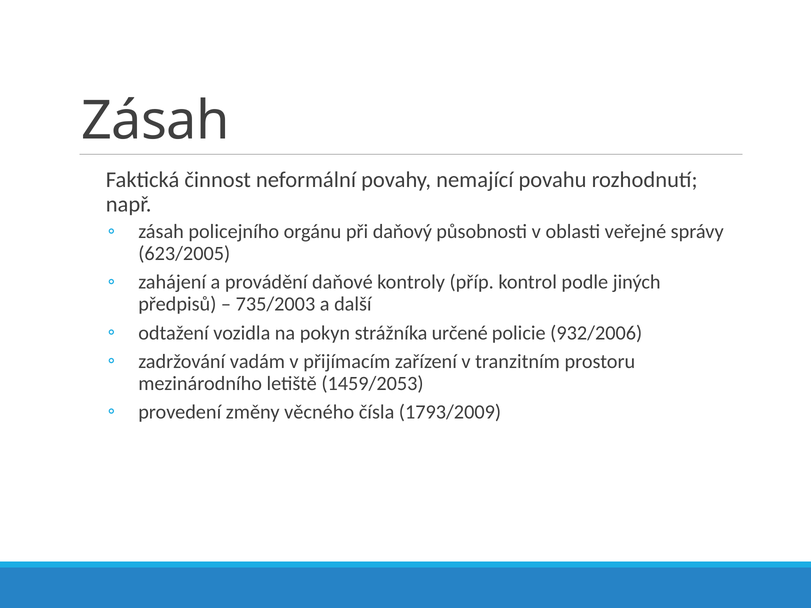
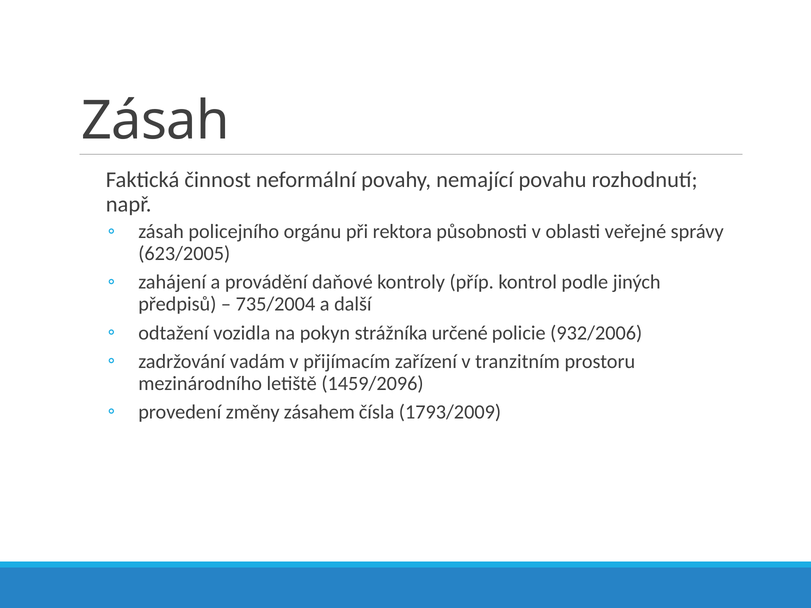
daňový: daňový -> rektora
735/2003: 735/2003 -> 735/2004
1459/2053: 1459/2053 -> 1459/2096
věcného: věcného -> zásahem
